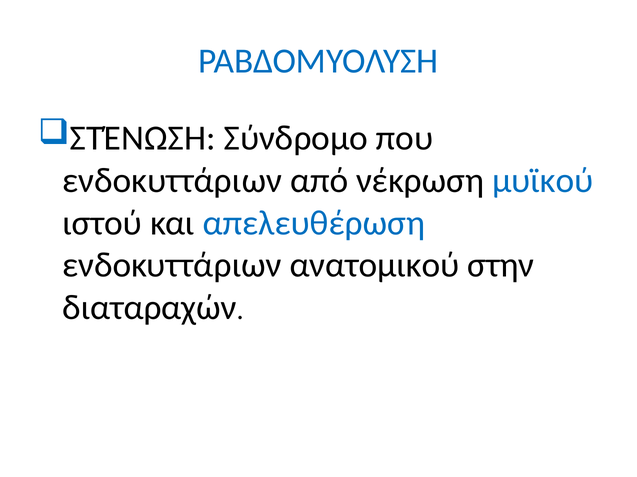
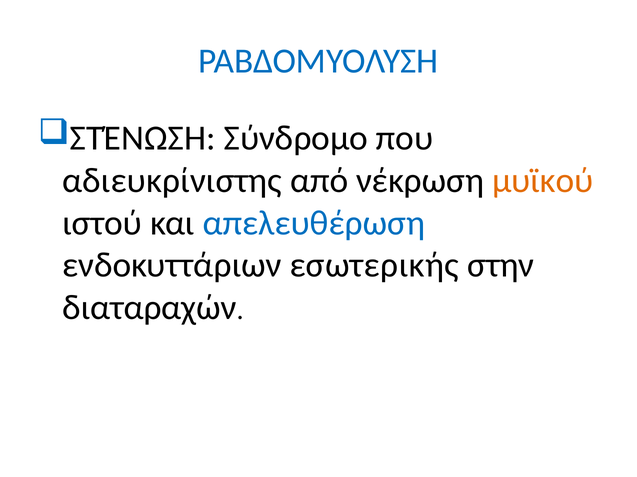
ενδοκυττάριων at (172, 181): ενδοκυττάριων -> αδιευκρίνιστης
μυϊκού colour: blue -> orange
ανατομικού: ανατομικού -> εσωτερικής
